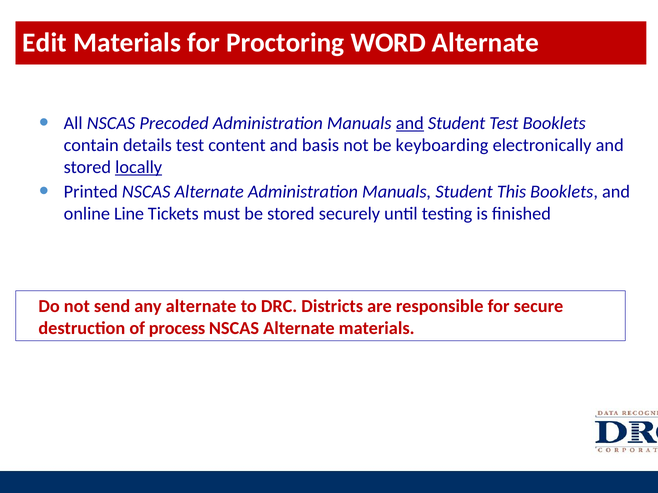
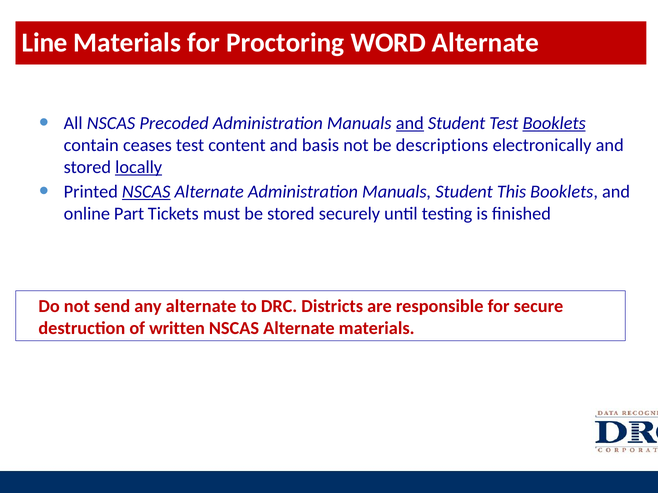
Edit: Edit -> Line
Booklets at (554, 123) underline: none -> present
details: details -> ceases
keyboarding: keyboarding -> descriptions
NSCAS at (146, 192) underline: none -> present
Line: Line -> Part
process: process -> written
